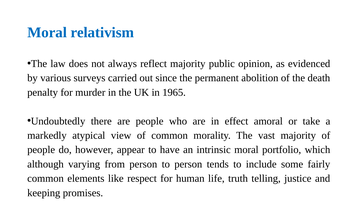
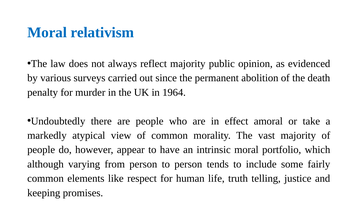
1965: 1965 -> 1964
